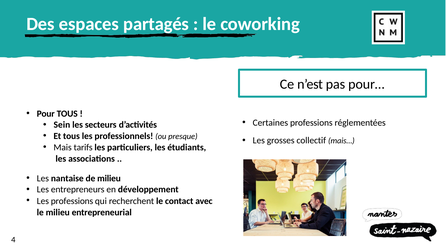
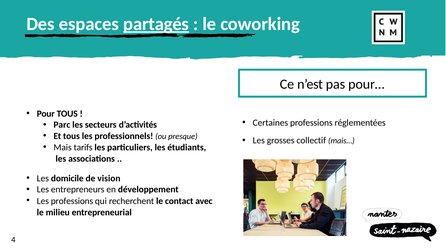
partagés underline: none -> present
Sein: Sein -> Parc
nantaise: nantaise -> domicile
de milieu: milieu -> vision
